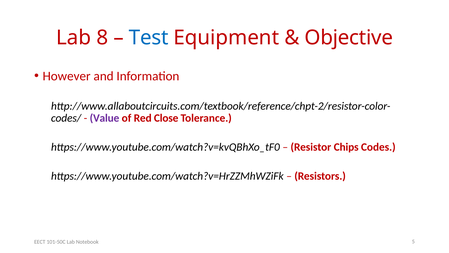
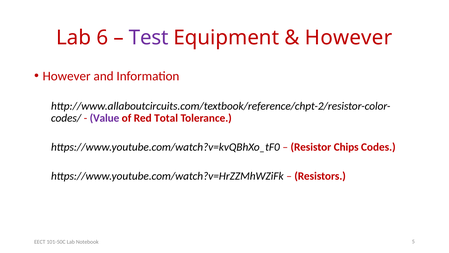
8: 8 -> 6
Test colour: blue -> purple
Objective at (349, 38): Objective -> However
Close: Close -> Total
